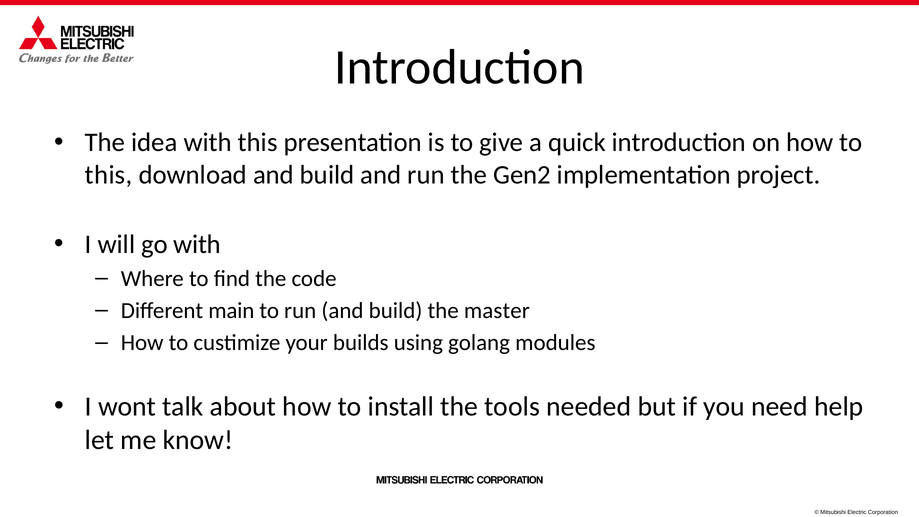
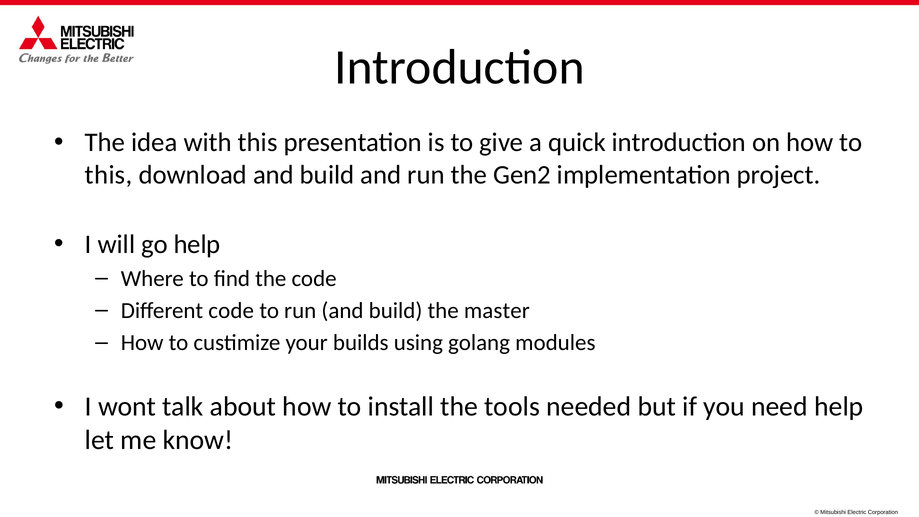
go with: with -> help
Different main: main -> code
